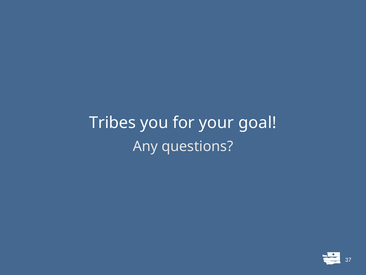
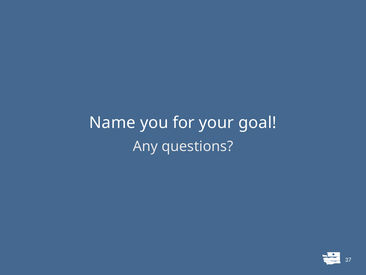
Tribes: Tribes -> Name
